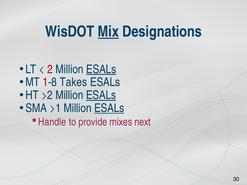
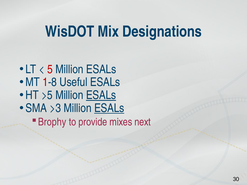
Mix underline: present -> none
2: 2 -> 5
ESALs at (101, 69) underline: present -> none
Takes: Takes -> Useful
>2: >2 -> >5
>1: >1 -> >3
Handle: Handle -> Brophy
